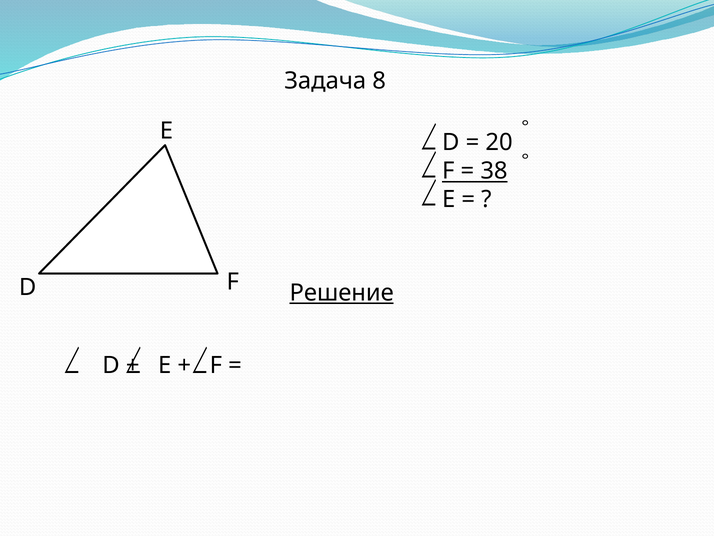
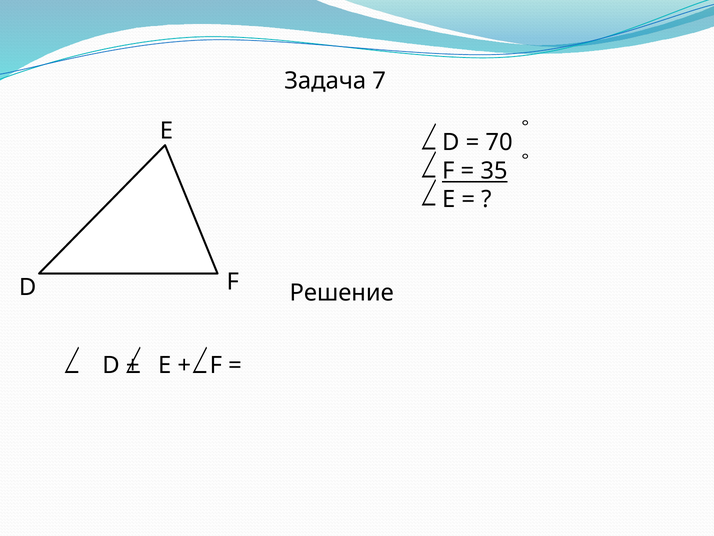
8: 8 -> 7
20: 20 -> 70
38: 38 -> 35
Решение underline: present -> none
